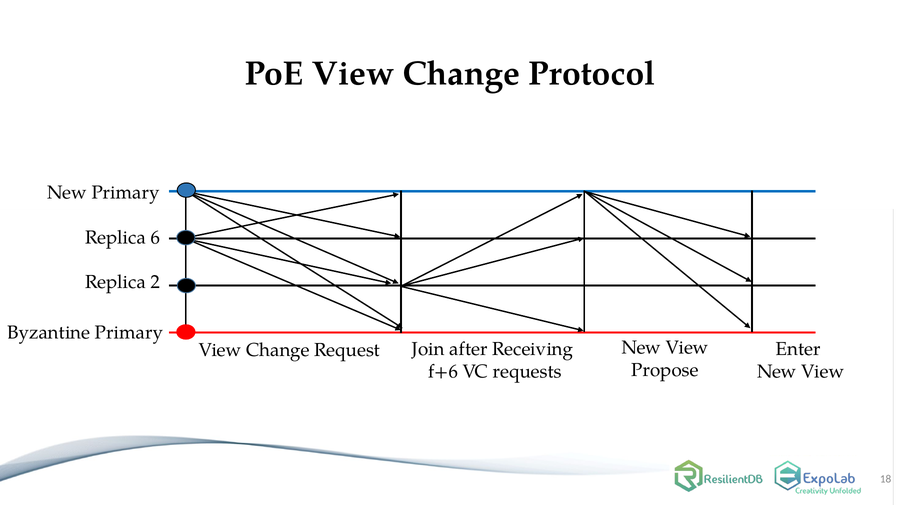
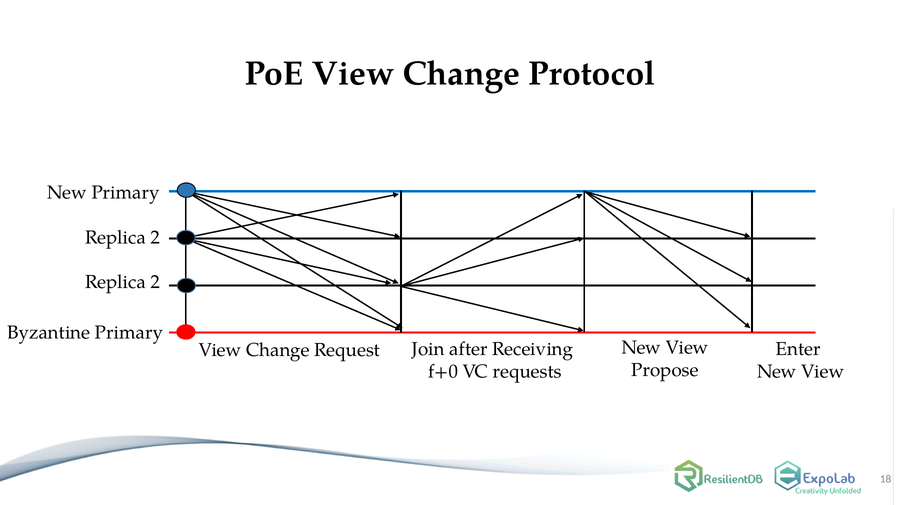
6 at (155, 237): 6 -> 2
f+6: f+6 -> f+0
